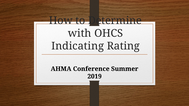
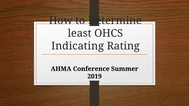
with: with -> least
